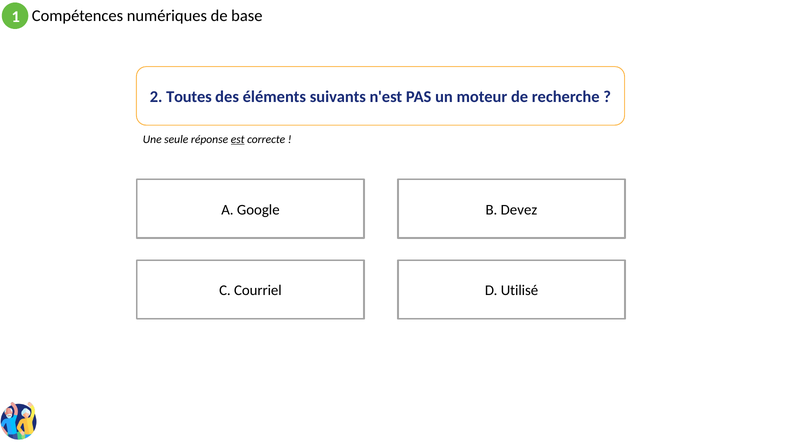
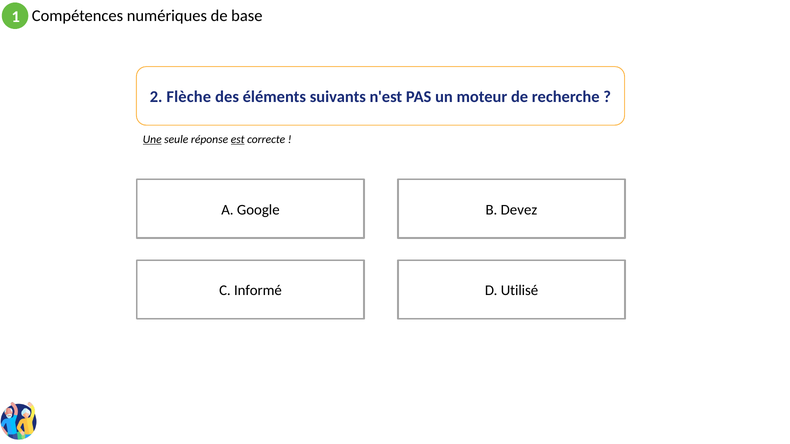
Toutes: Toutes -> Flèche
Une underline: none -> present
Courriel: Courriel -> Informé
